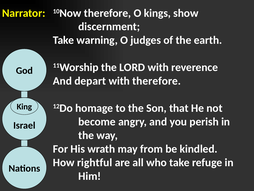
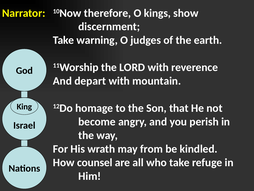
with therefore: therefore -> mountain
rightful: rightful -> counsel
